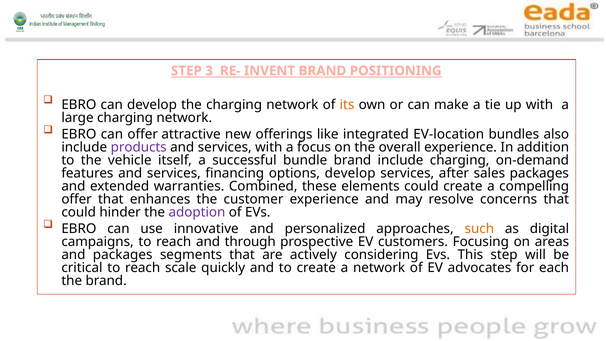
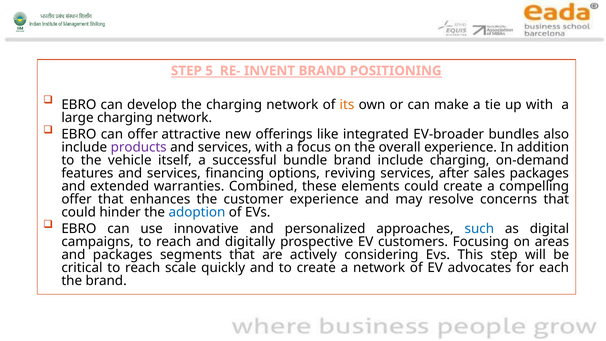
3: 3 -> 5
EV-location: EV-location -> EV-broader
options develop: develop -> reviving
adoption colour: purple -> blue
such colour: orange -> blue
through: through -> digitally
